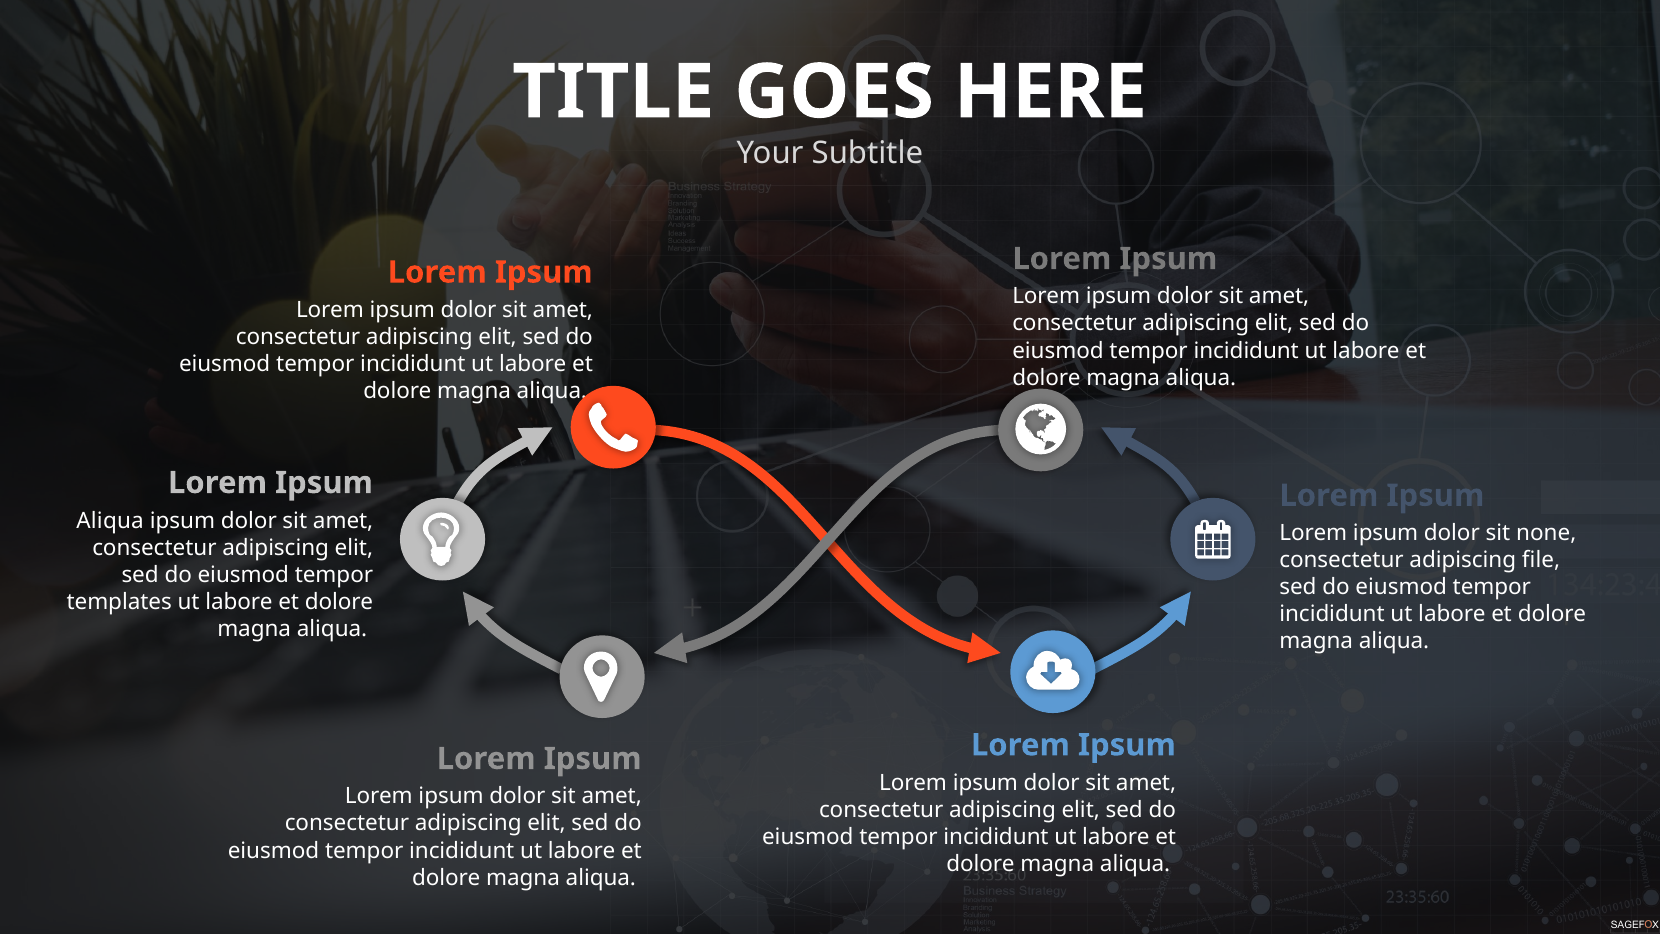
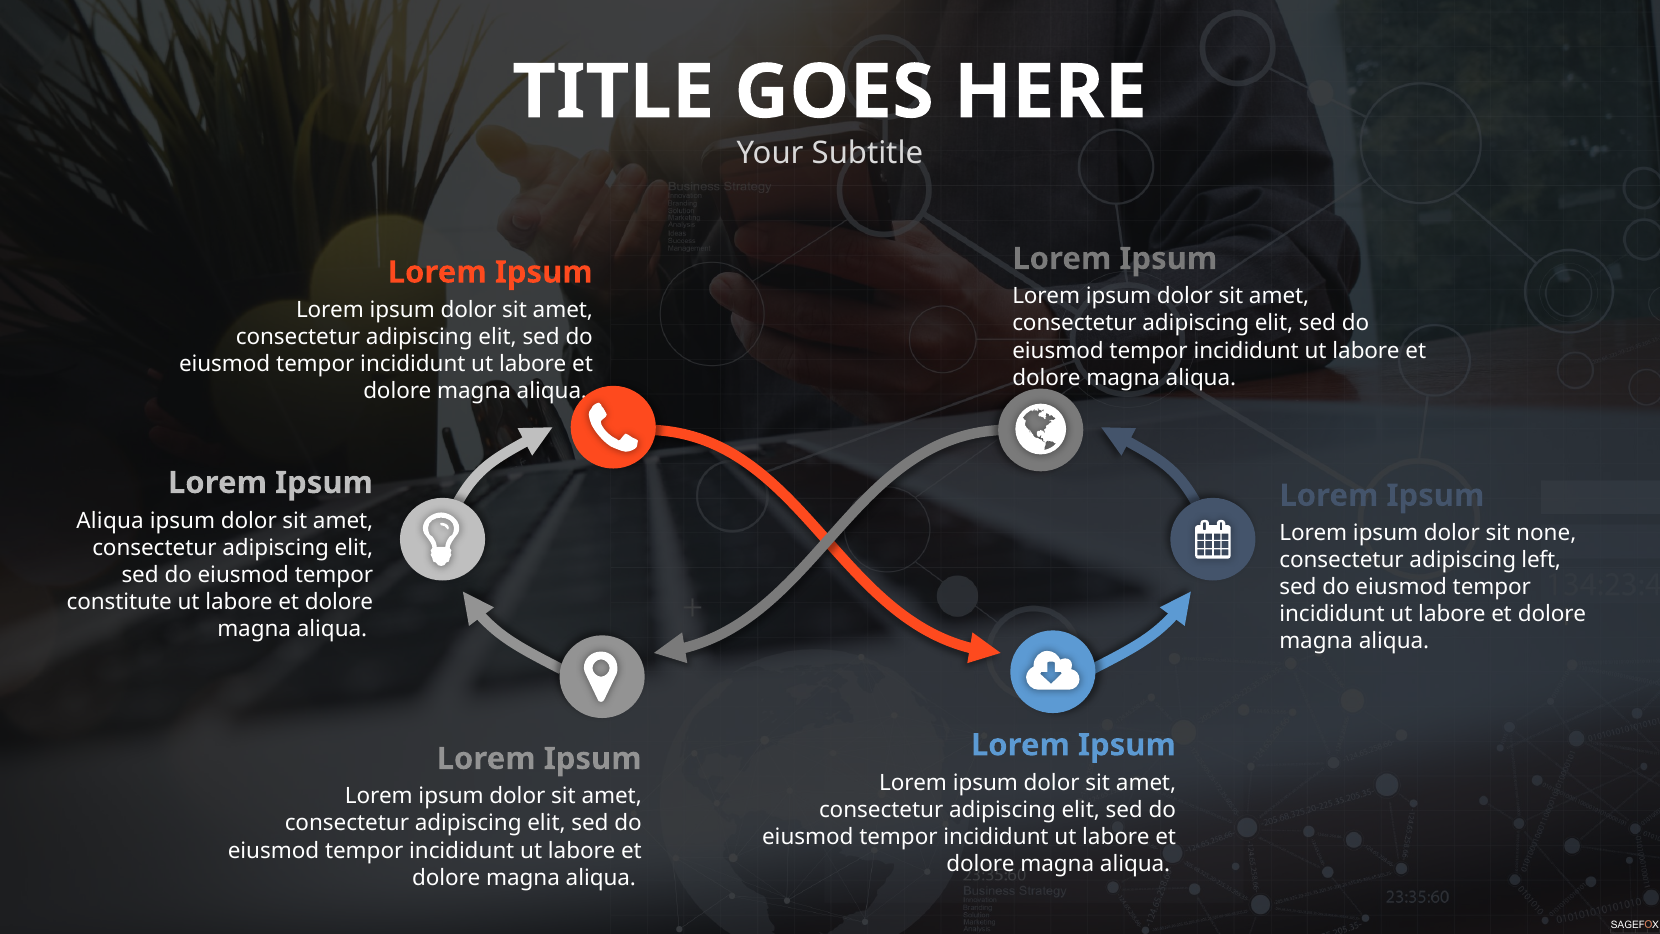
file: file -> left
templates: templates -> constitute
